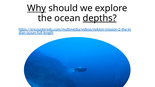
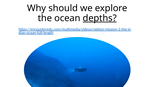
Why underline: present -> none
